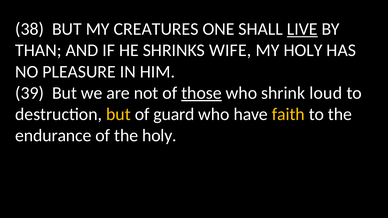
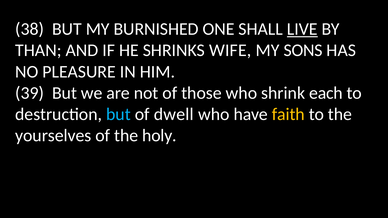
CREATURES: CREATURES -> BURNISHED
MY HOLY: HOLY -> SONS
those underline: present -> none
loud: loud -> each
but at (118, 114) colour: yellow -> light blue
guard: guard -> dwell
endurance: endurance -> yourselves
